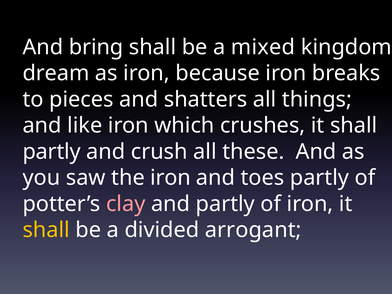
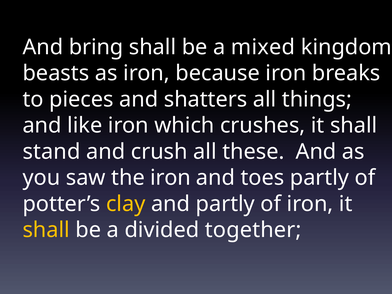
dream: dream -> beasts
partly at (52, 152): partly -> stand
clay colour: pink -> yellow
arrogant: arrogant -> together
